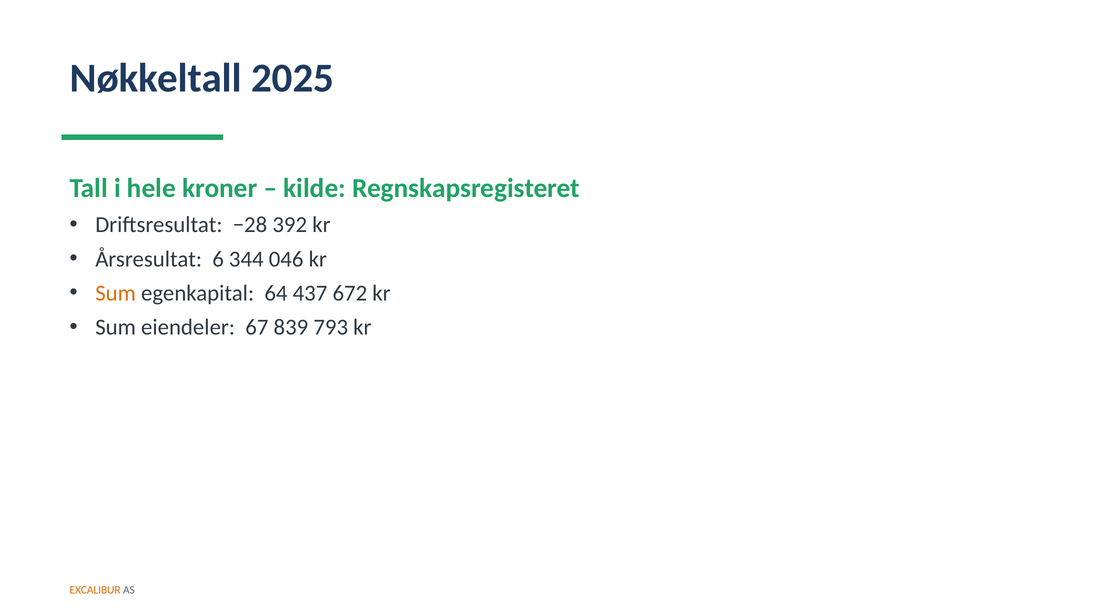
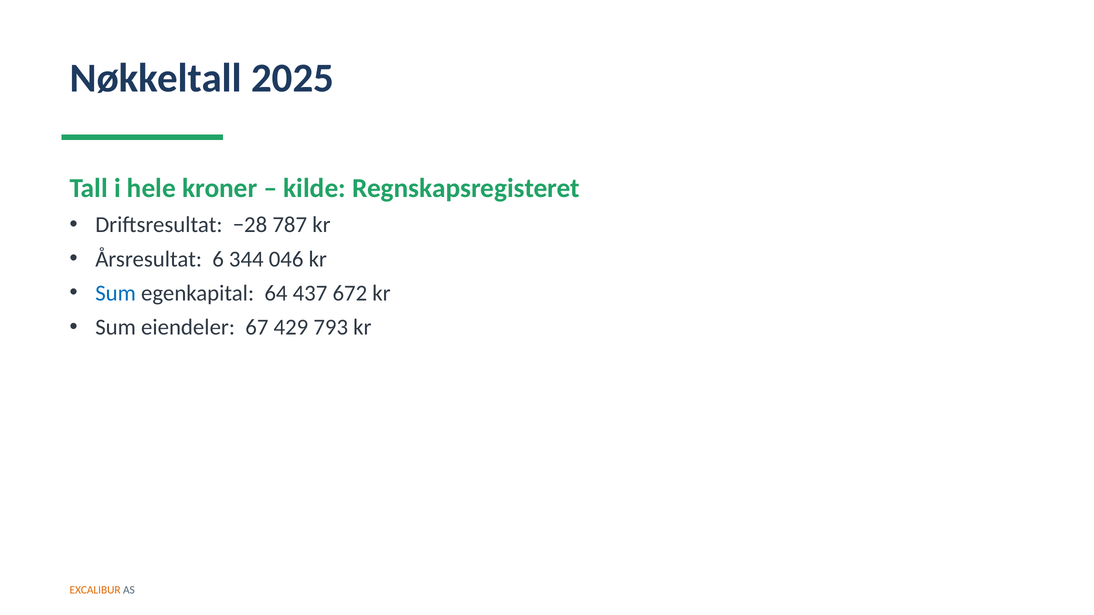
392: 392 -> 787
Sum at (116, 293) colour: orange -> blue
839: 839 -> 429
